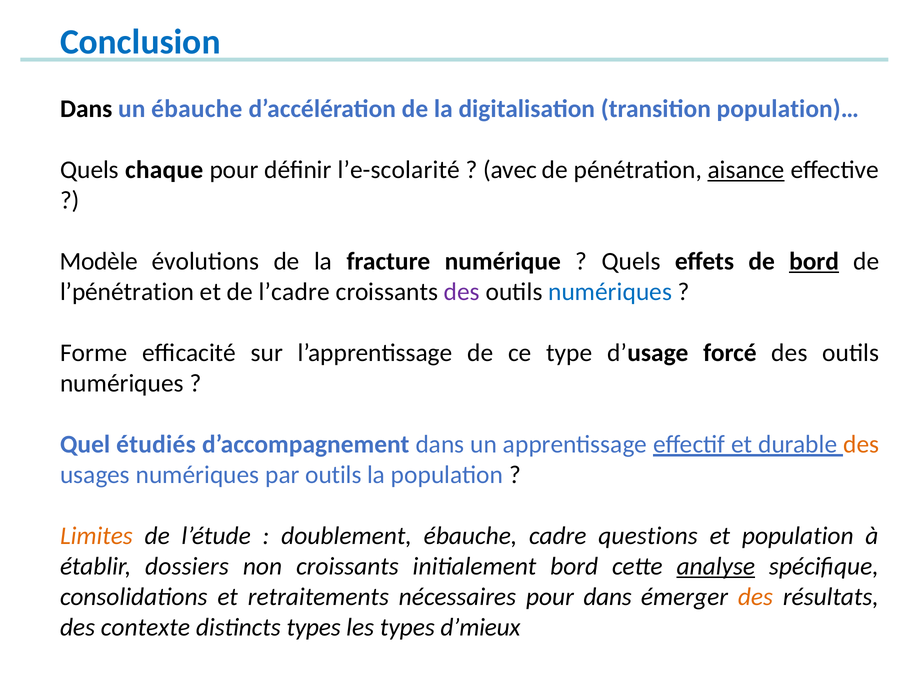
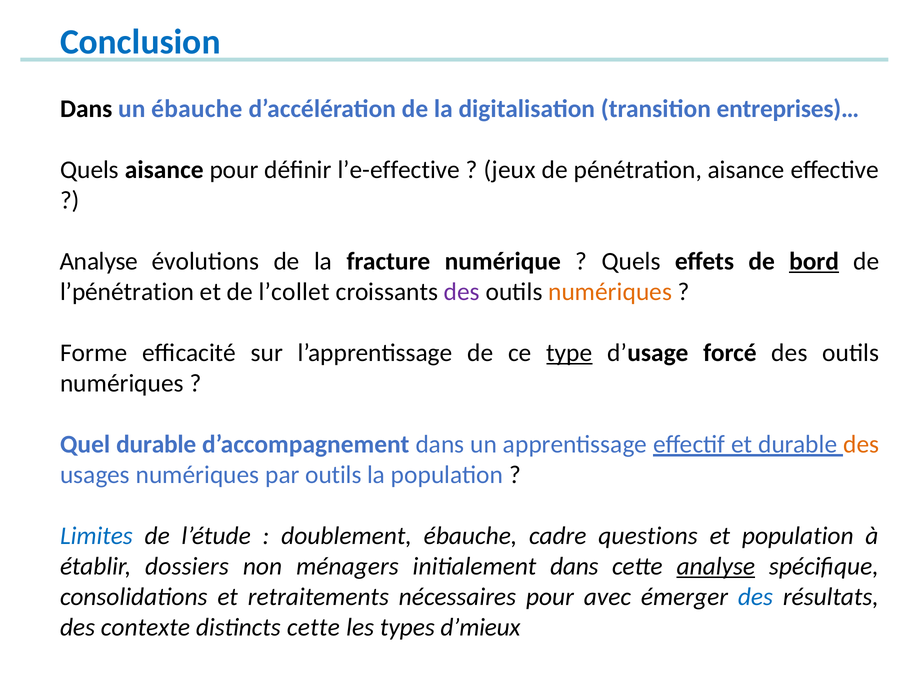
population)…: population)… -> entreprises)…
Quels chaque: chaque -> aisance
l’e-scolarité: l’e-scolarité -> l’e-effective
avec: avec -> jeux
aisance at (746, 170) underline: present -> none
Modèle at (99, 261): Modèle -> Analyse
l’cadre: l’cadre -> l’collet
numériques at (610, 292) colour: blue -> orange
type underline: none -> present
Quel étudiés: étudiés -> durable
Limites colour: orange -> blue
non croissants: croissants -> ménagers
initialement bord: bord -> dans
pour dans: dans -> avec
des at (755, 597) colour: orange -> blue
distincts types: types -> cette
